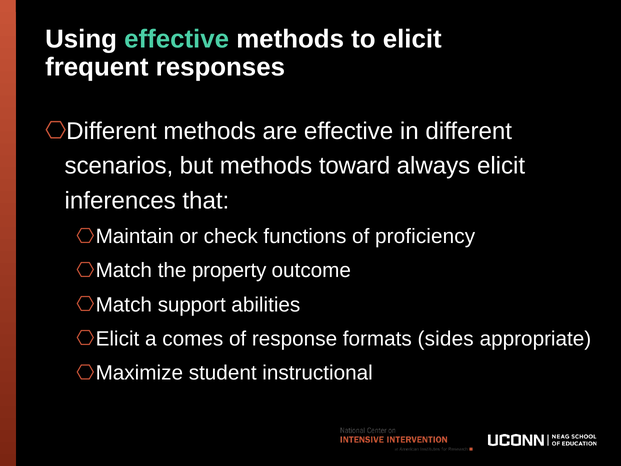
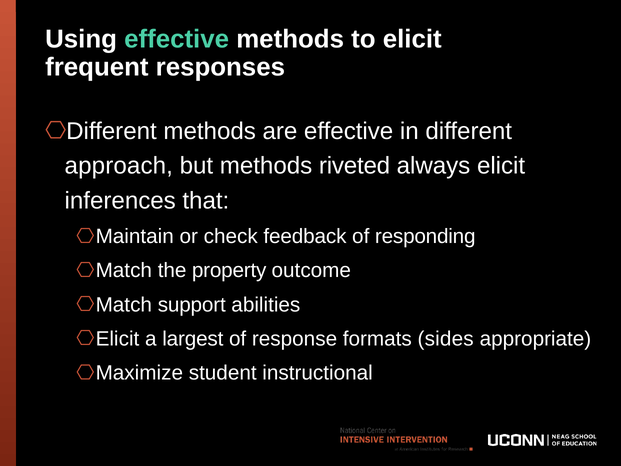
scenarios: scenarios -> approach
toward: toward -> riveted
functions: functions -> feedback
proficiency: proficiency -> responding
comes: comes -> largest
